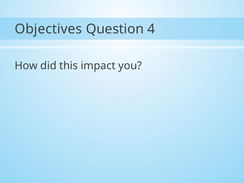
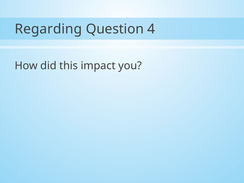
Objectives: Objectives -> Regarding
